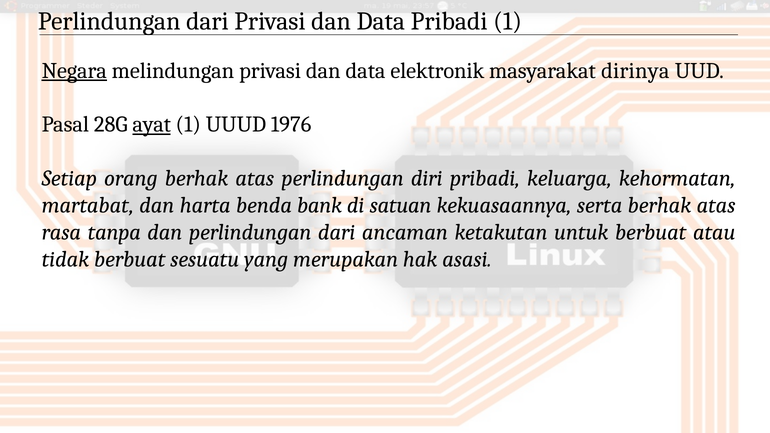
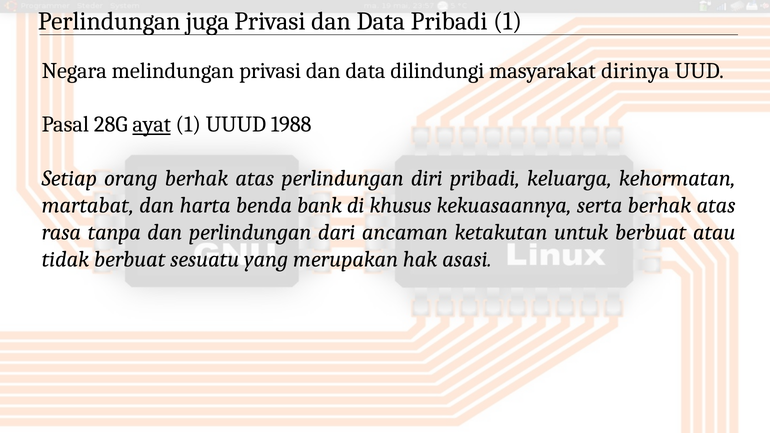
dari at (207, 21): dari -> juga
Negara underline: present -> none
elektronik: elektronik -> dilindungi
1976: 1976 -> 1988
satuan: satuan -> khusus
